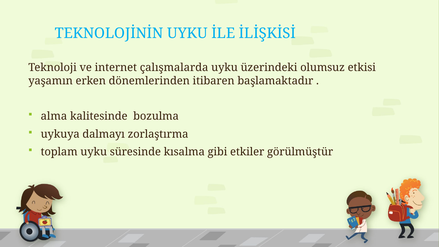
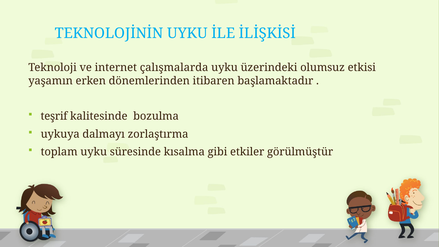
alma: alma -> teşrif
